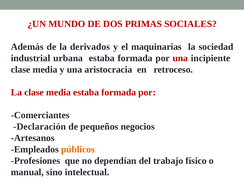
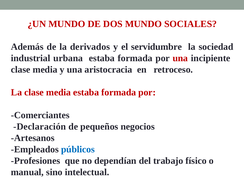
DOS PRIMAS: PRIMAS -> MUNDO
maquinarias: maquinarias -> servidumbre
públicos colour: orange -> blue
